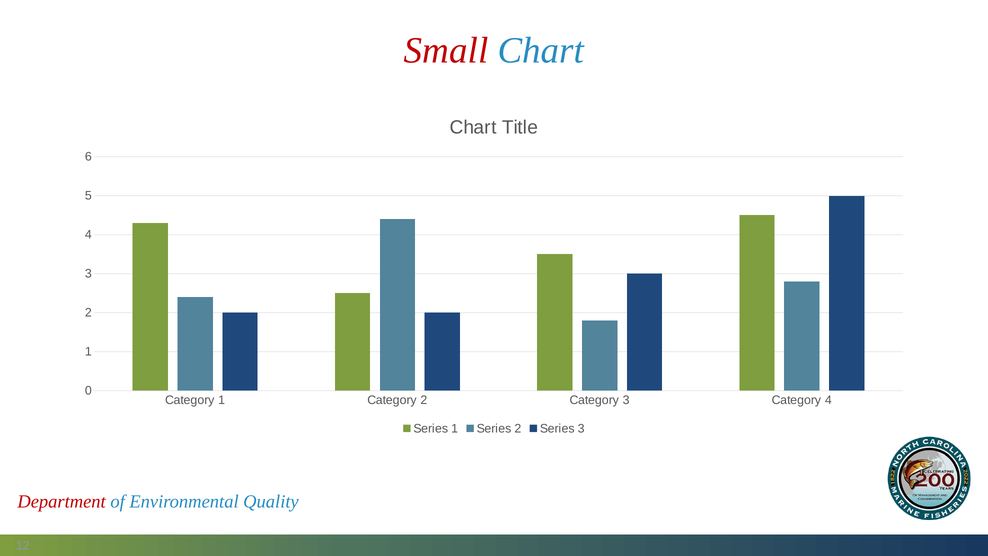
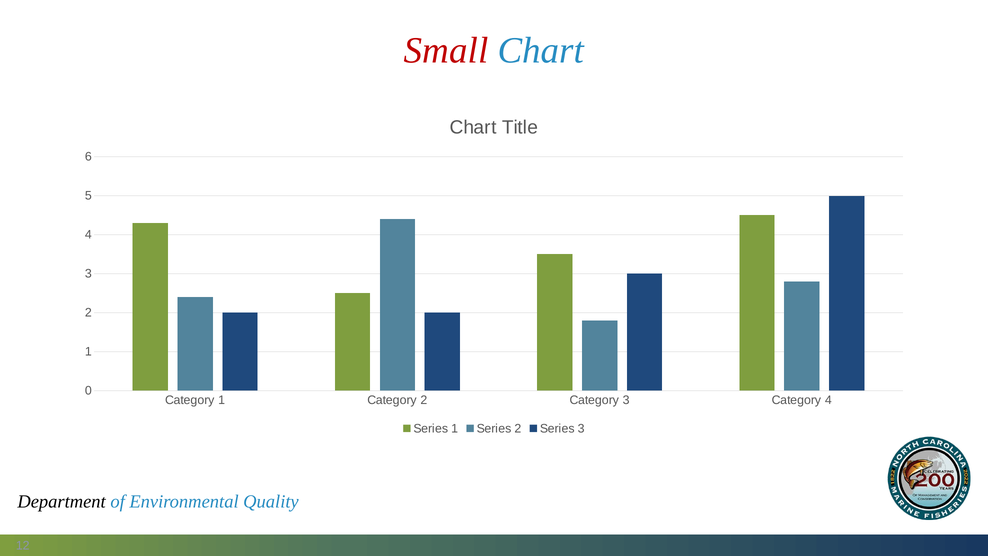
Department colour: red -> black
